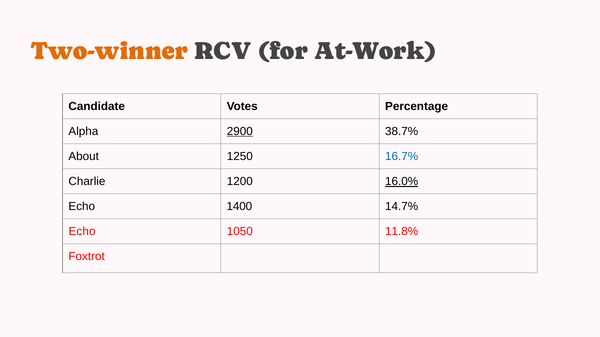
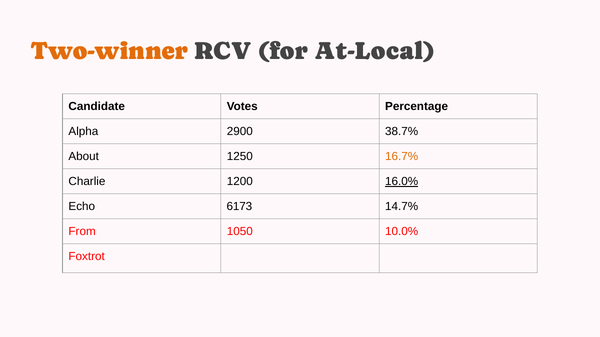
At-Work: At-Work -> At-Local
2900 underline: present -> none
16.7% colour: blue -> orange
1400: 1400 -> 6173
Echo at (82, 232): Echo -> From
11.8%: 11.8% -> 10.0%
